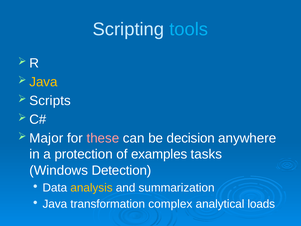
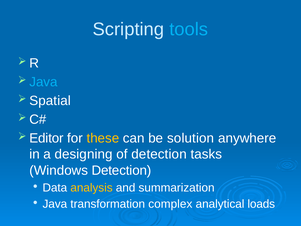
Java at (43, 82) colour: yellow -> light blue
Scripts: Scripts -> Spatial
Major: Major -> Editor
these colour: pink -> yellow
decision: decision -> solution
protection: protection -> designing
of examples: examples -> detection
